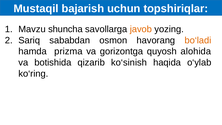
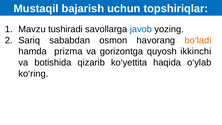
shuncha: shuncha -> tushiradi
javob colour: orange -> blue
alohida: alohida -> ikkinchi
ko‘sinish: ko‘sinish -> ko‘yettita
